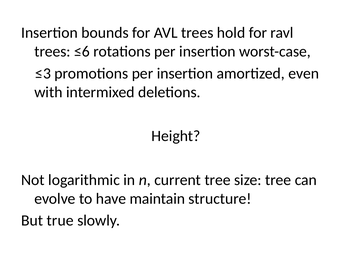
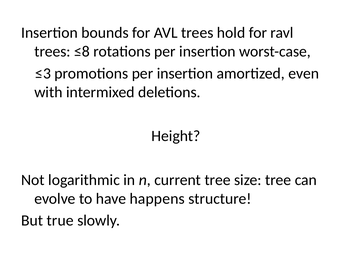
≤6: ≤6 -> ≤8
maintain: maintain -> happens
